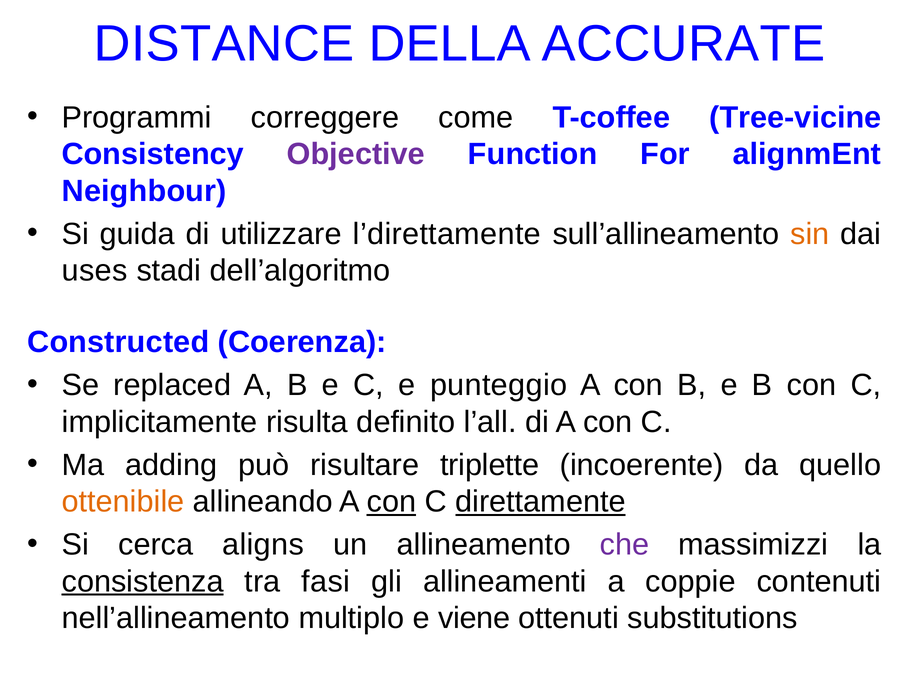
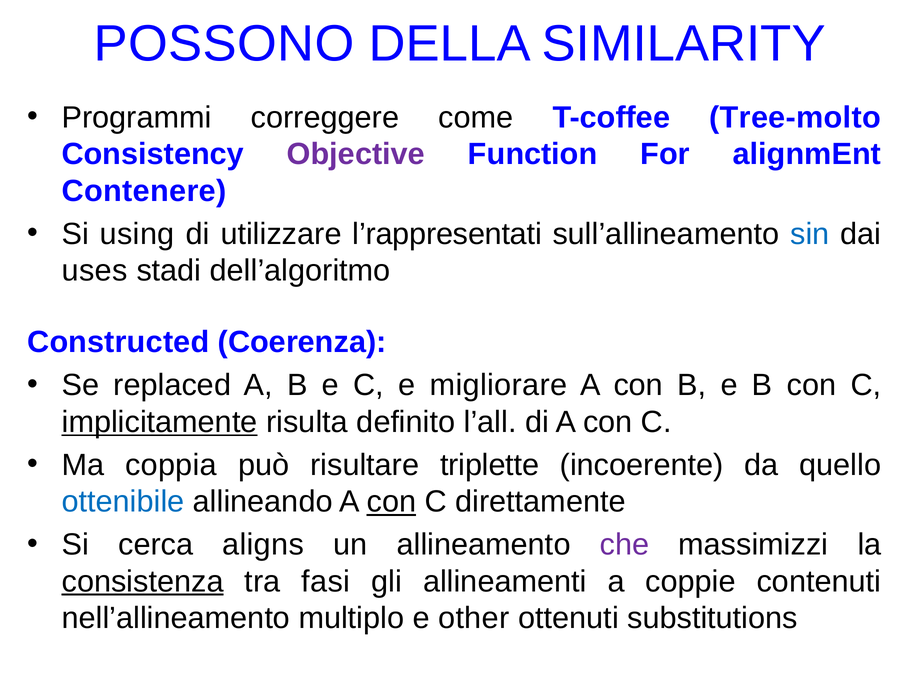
DISTANCE: DISTANCE -> POSSONO
ACCURATE: ACCURATE -> SIMILARITY
Tree-vicine: Tree-vicine -> Tree-molto
Neighbour: Neighbour -> Contenere
guida: guida -> using
l’direttamente: l’direttamente -> l’rappresentati
sin colour: orange -> blue
punteggio: punteggio -> migliorare
implicitamente underline: none -> present
adding: adding -> coppia
ottenibile colour: orange -> blue
direttamente underline: present -> none
viene: viene -> other
